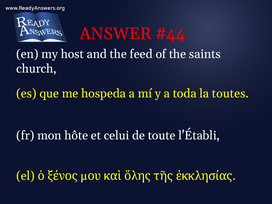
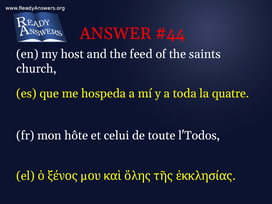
toutes: toutes -> quatre
l'Établi: l'Établi -> l'Todos
